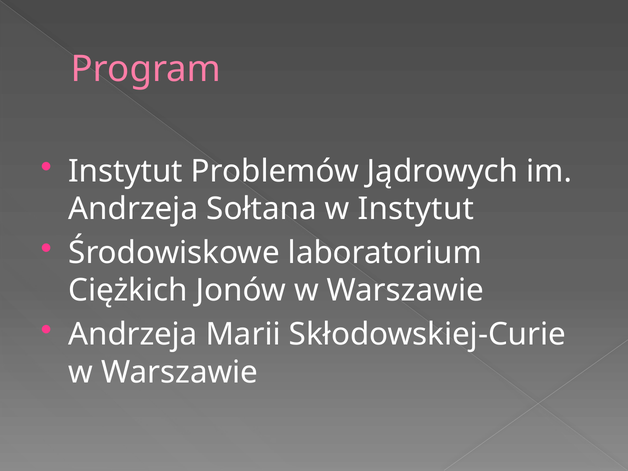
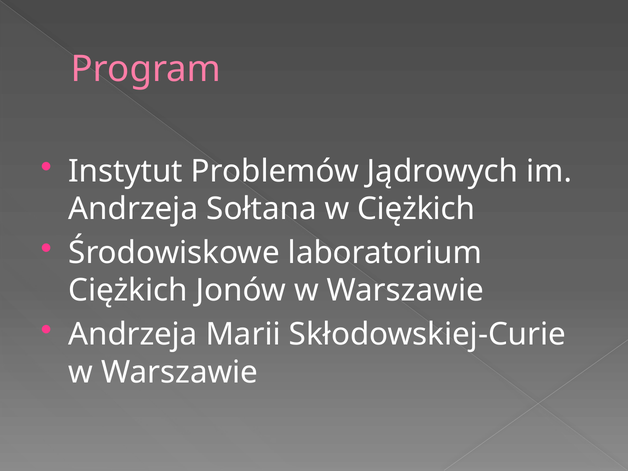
w Instytut: Instytut -> Ciężkich
